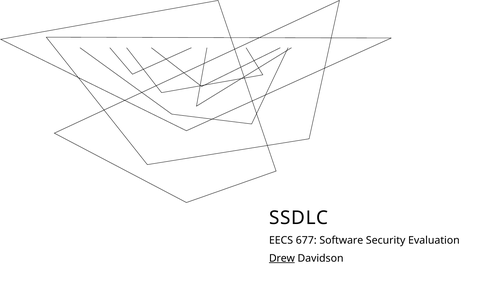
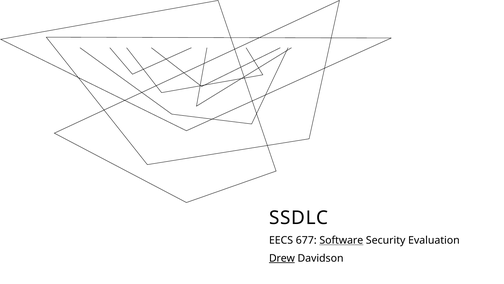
Software underline: none -> present
